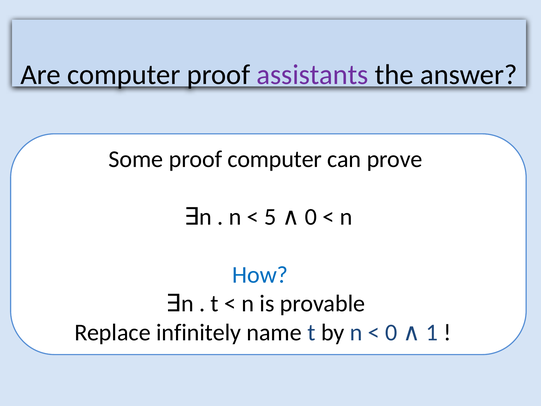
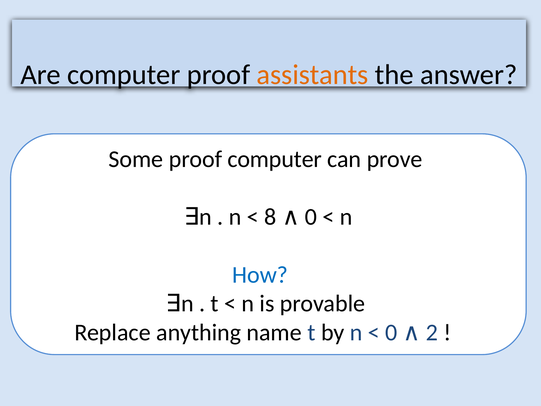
assistants colour: purple -> orange
5: 5 -> 8
infinitely: infinitely -> anything
1: 1 -> 2
